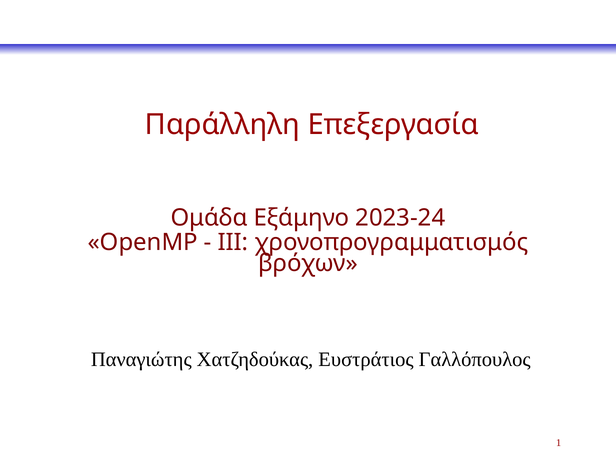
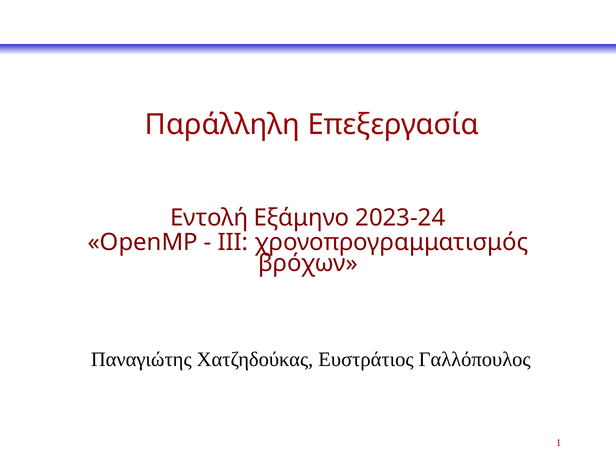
Ομάδα: Ομάδα -> Εντολή
